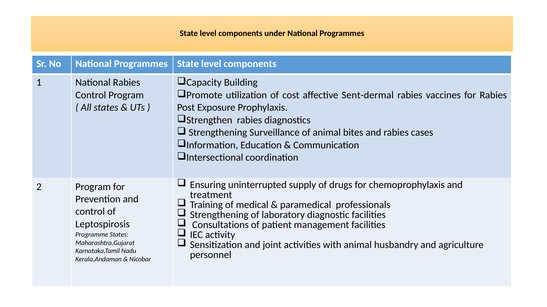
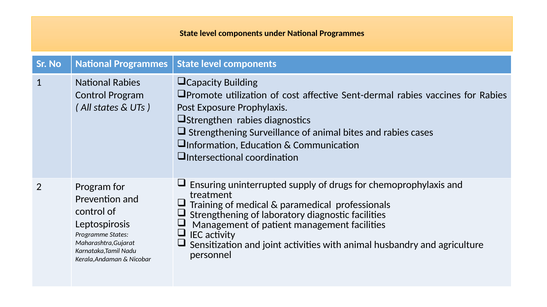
Consultations at (220, 225): Consultations -> Management
